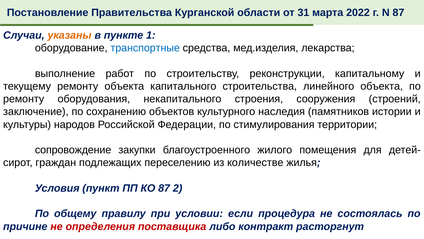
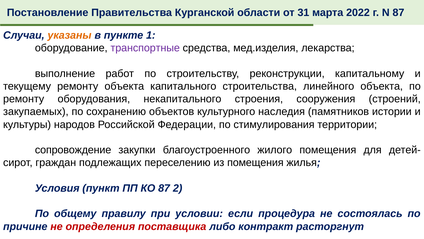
транспортные colour: blue -> purple
заключение: заключение -> закупаемых
из количестве: количестве -> помещения
